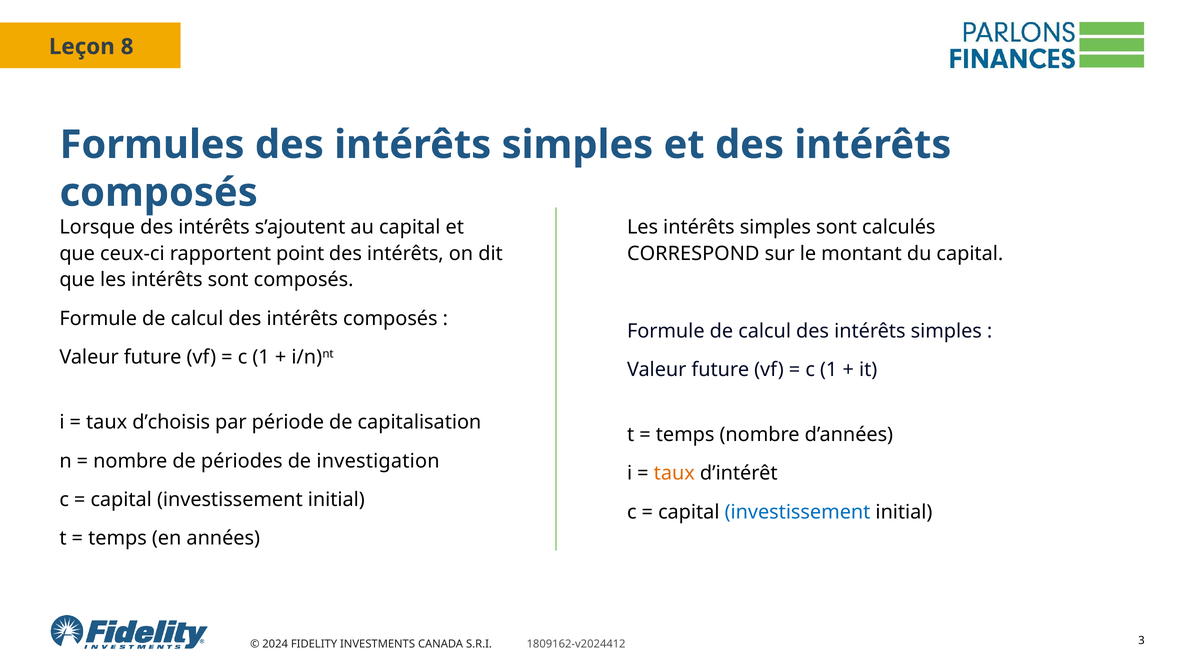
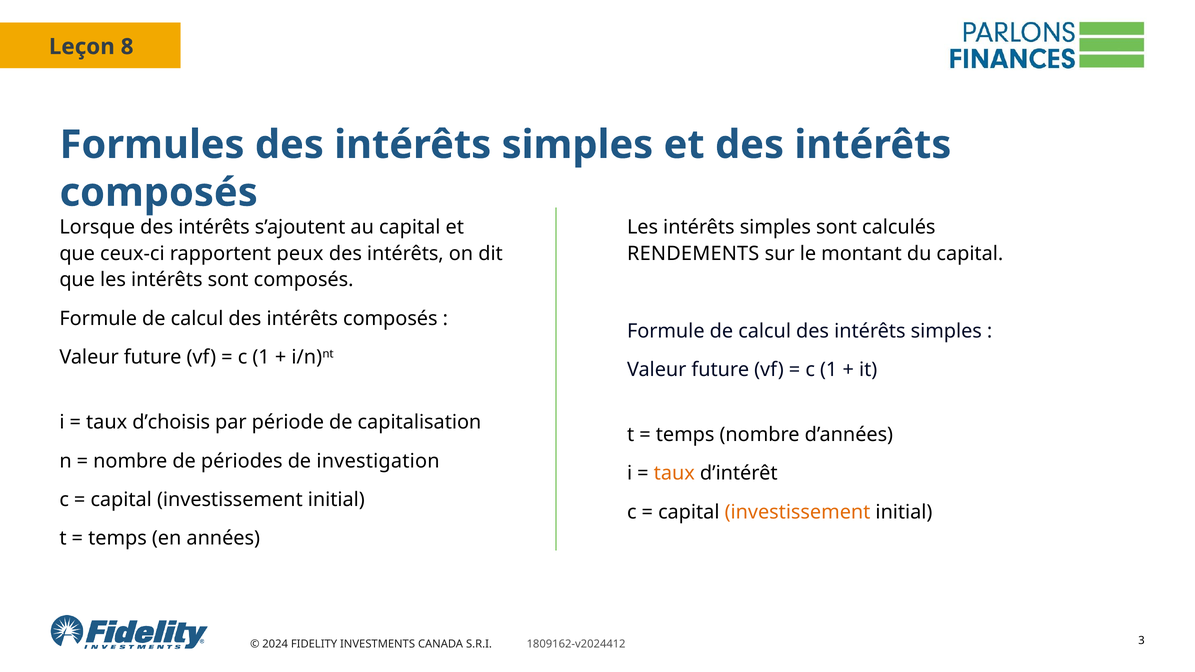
point: point -> peux
CORRESPOND: CORRESPOND -> RENDEMENTS
investissement at (798, 512) colour: blue -> orange
